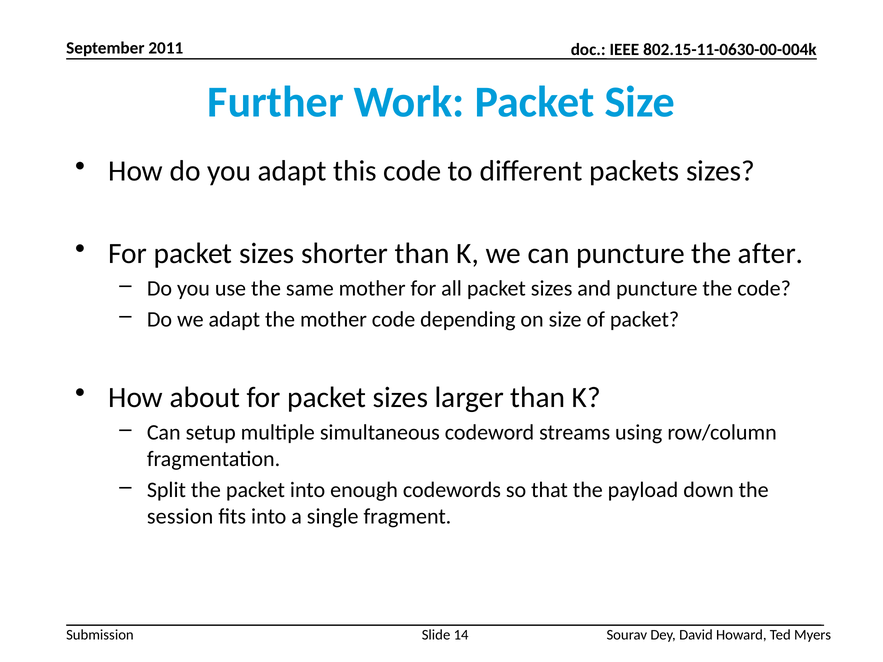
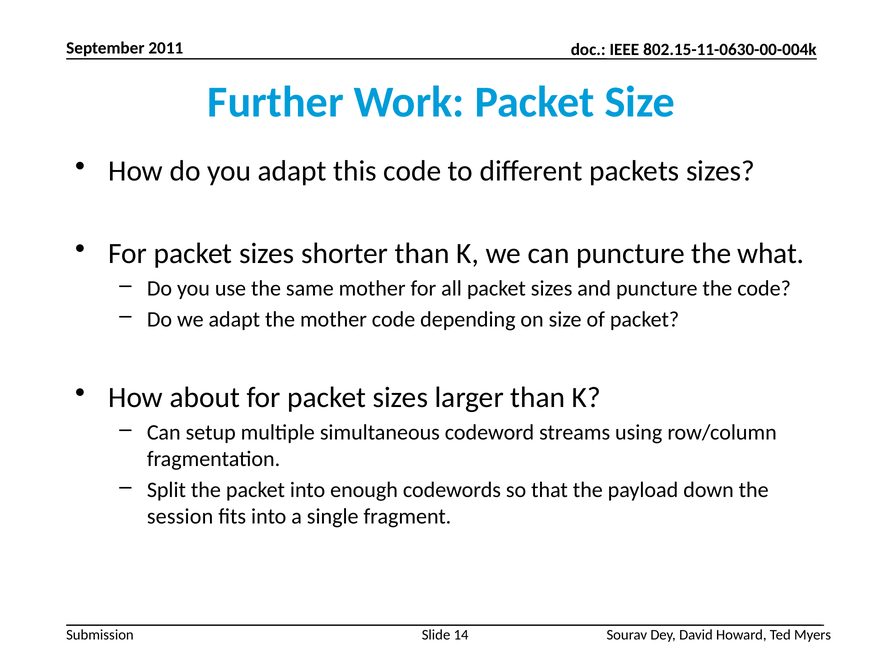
after: after -> what
